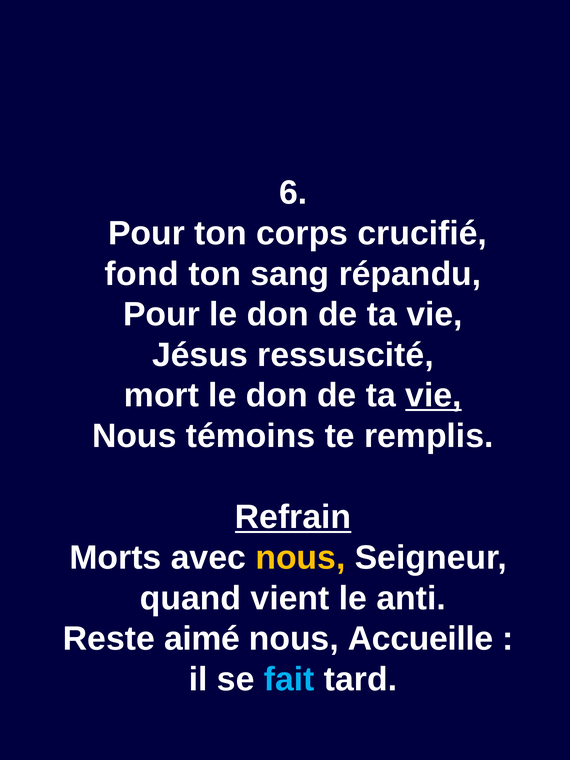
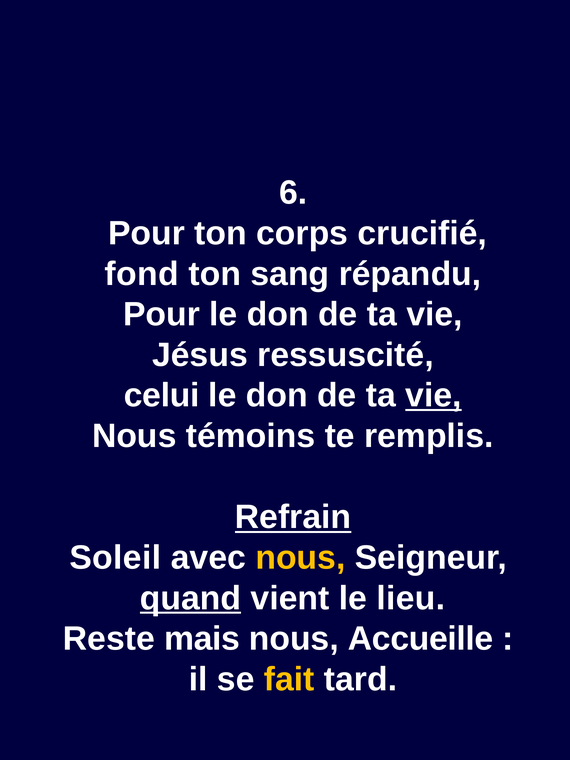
mort: mort -> celui
Morts: Morts -> Soleil
quand underline: none -> present
anti: anti -> lieu
aimé: aimé -> mais
fait colour: light blue -> yellow
